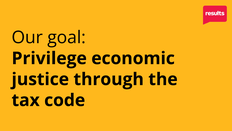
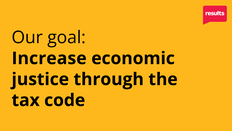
Privilege: Privilege -> Increase
